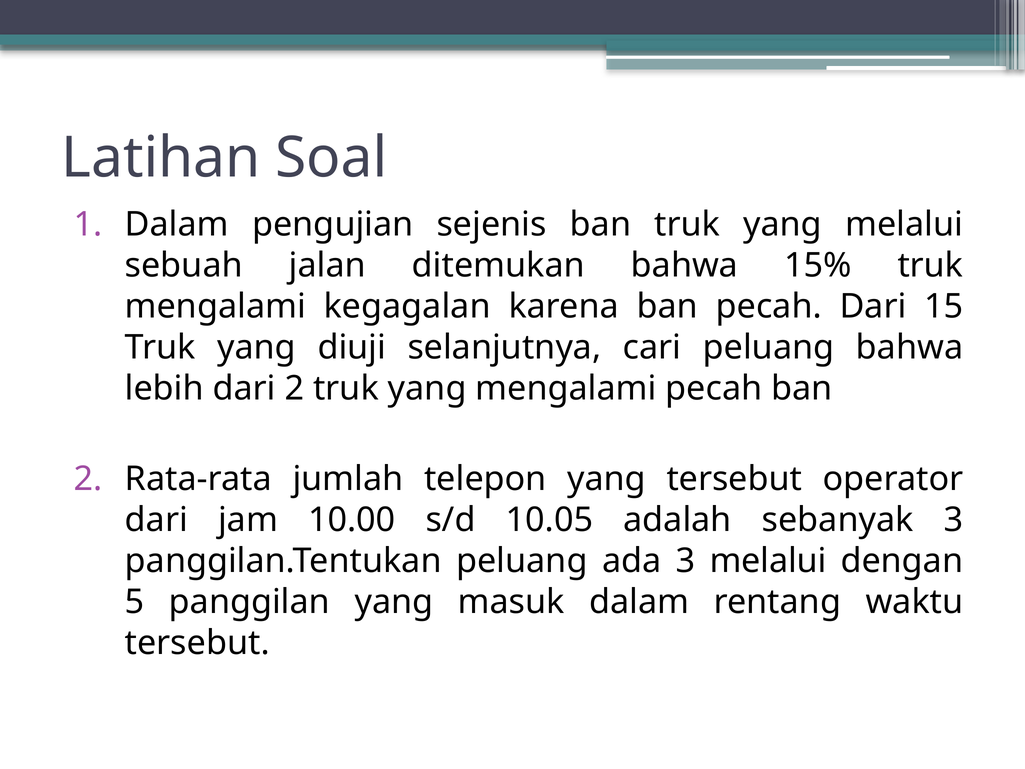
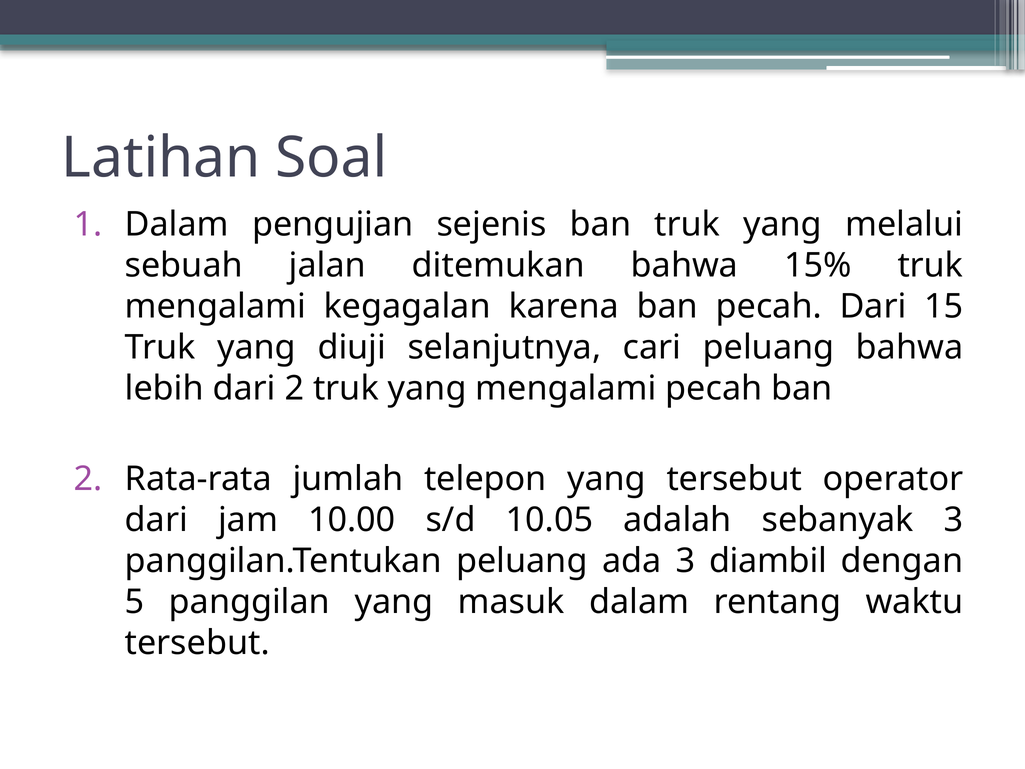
3 melalui: melalui -> diambil
